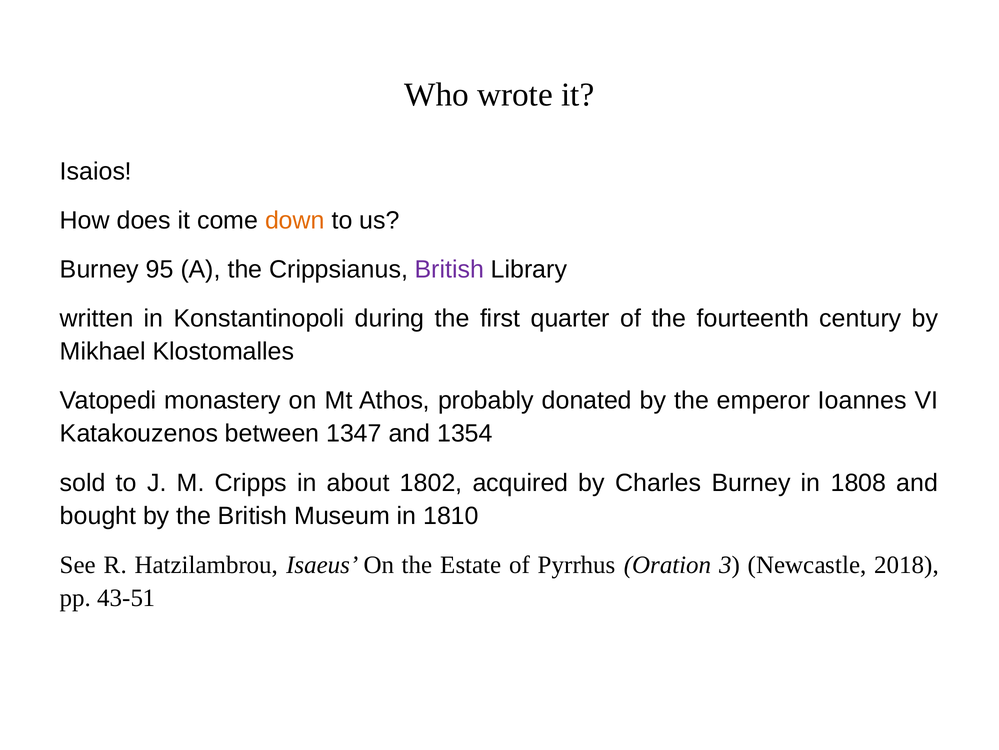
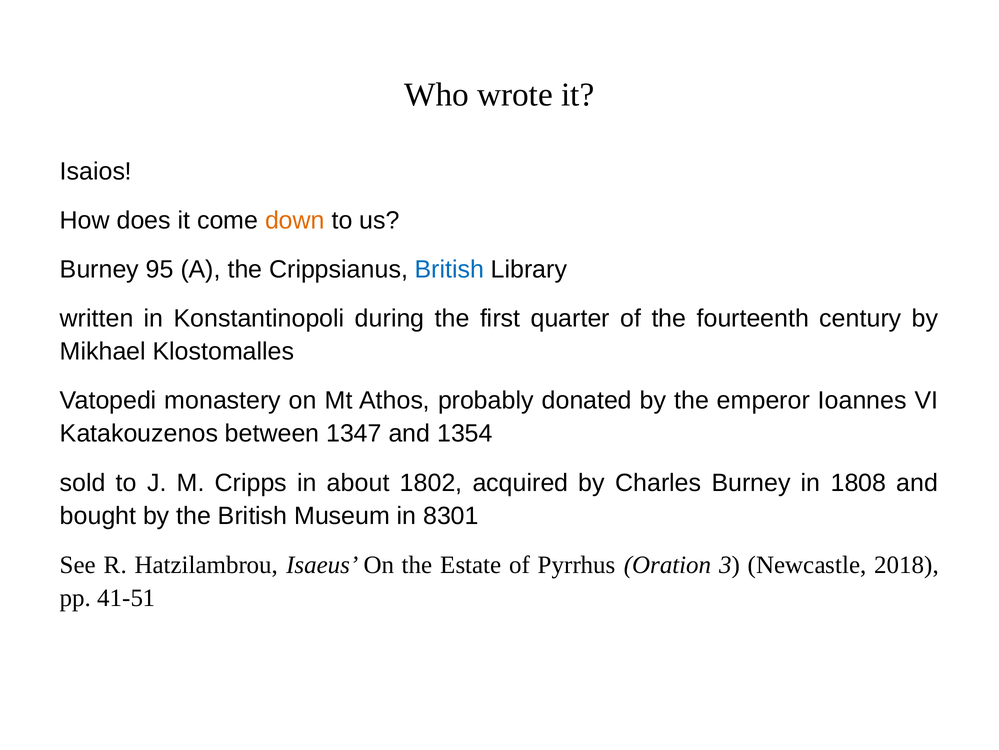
British at (449, 269) colour: purple -> blue
1810: 1810 -> 8301
43-51: 43-51 -> 41-51
